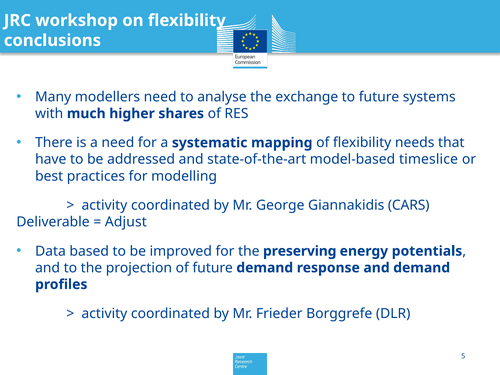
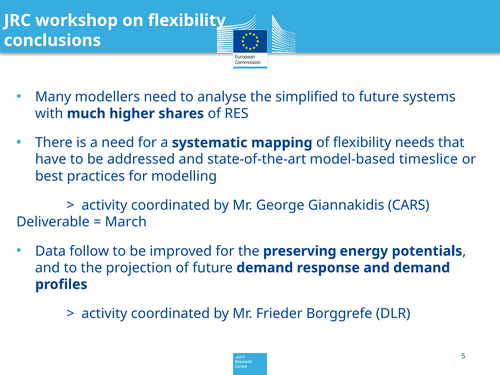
exchange: exchange -> simplified
Adjust: Adjust -> March
based: based -> follow
